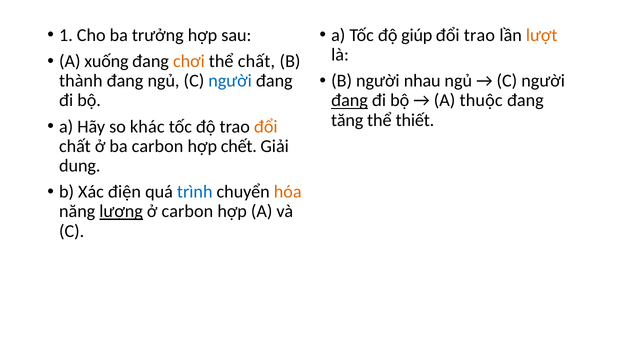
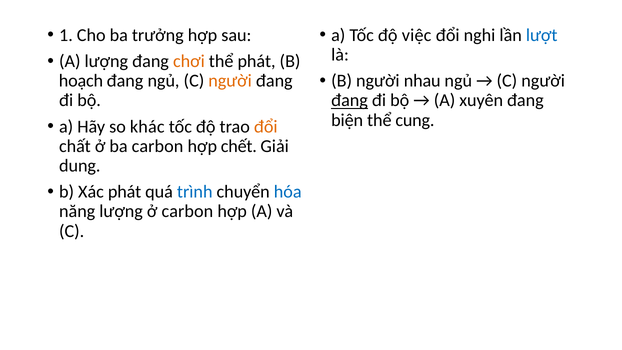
giúp: giúp -> việc
đổi trao: trao -> nghi
lượt colour: orange -> blue
A xuống: xuống -> lượng
thể chất: chất -> phát
thành: thành -> hoạch
người at (230, 81) colour: blue -> orange
thuộc: thuộc -> xuyên
tăng: tăng -> biện
thiết: thiết -> cung
Xác điện: điện -> phát
hóa colour: orange -> blue
lượng at (121, 211) underline: present -> none
